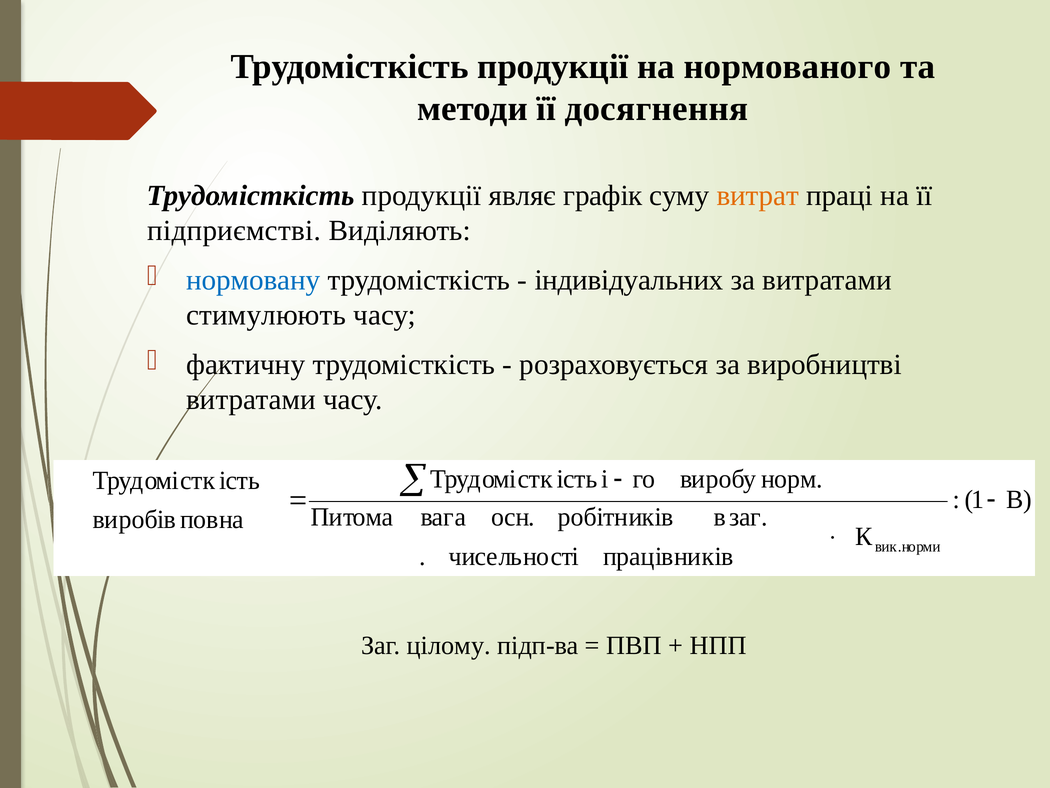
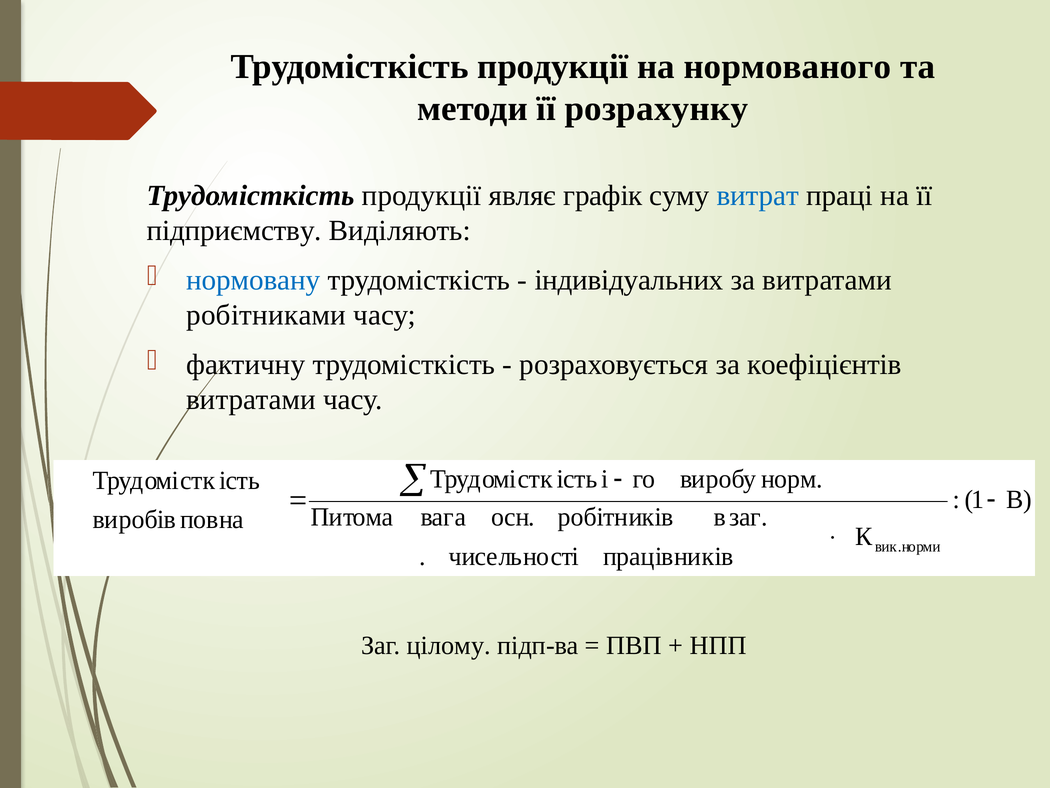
досягнення: досягнення -> розрахунку
витрат colour: orange -> blue
підприємстві: підприємстві -> підприємству
стимулюють: стимулюють -> робітниками
виробництві: виробництві -> коефіцієнтів
